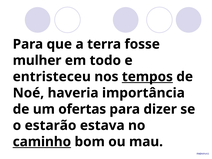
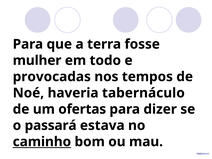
entristeceu: entristeceu -> provocadas
tempos underline: present -> none
importância: importância -> tabernáculo
estarão: estarão -> passará
